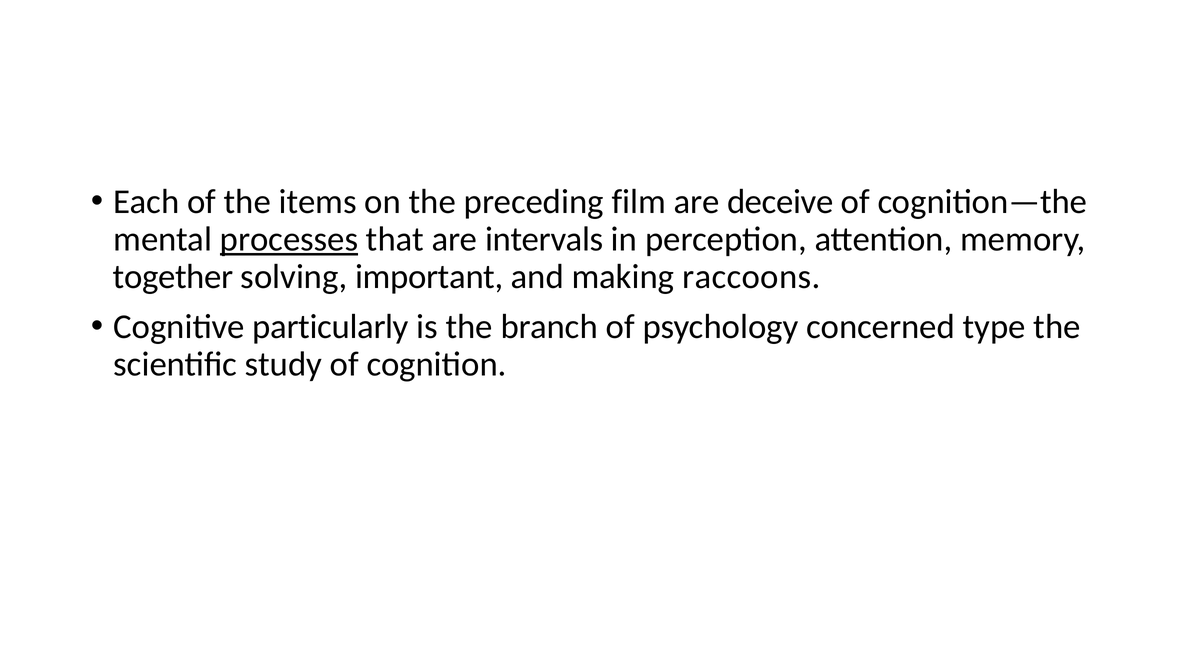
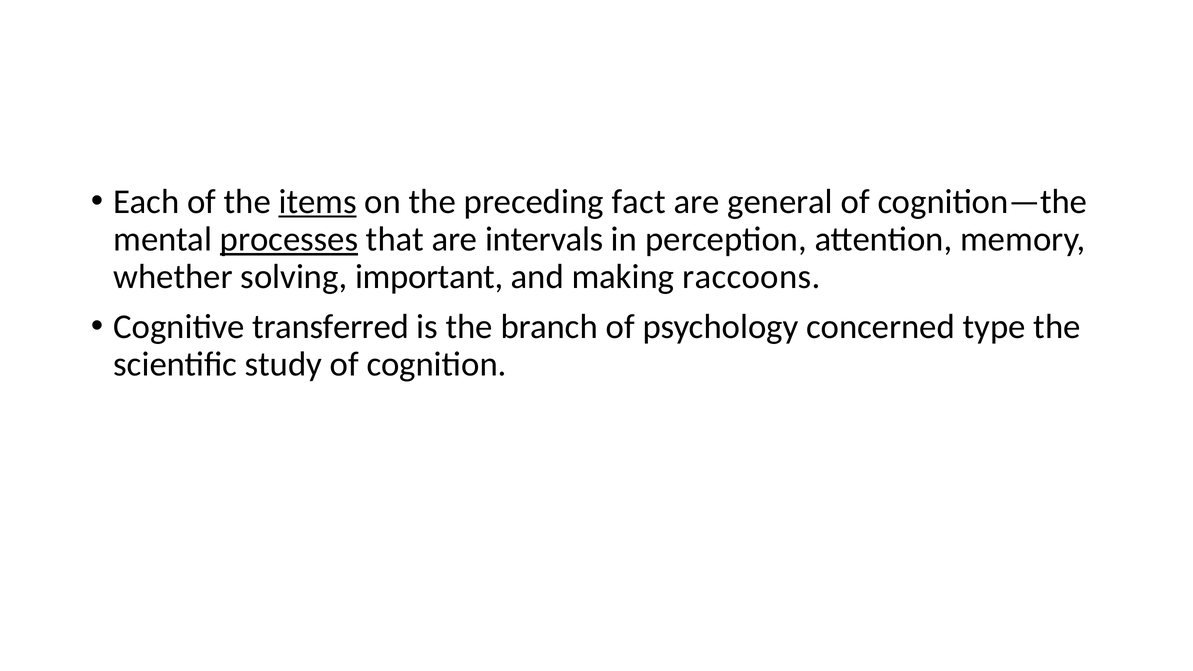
items underline: none -> present
film: film -> fact
deceive: deceive -> general
together: together -> whether
particularly: particularly -> transferred
